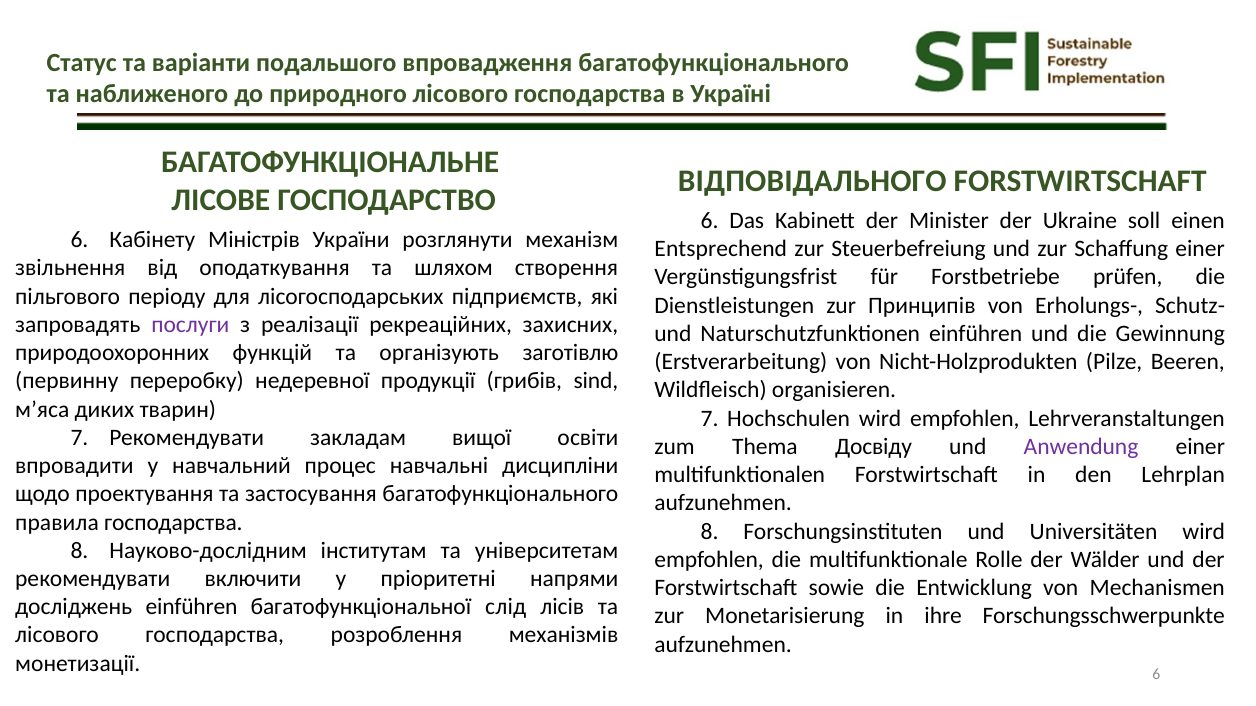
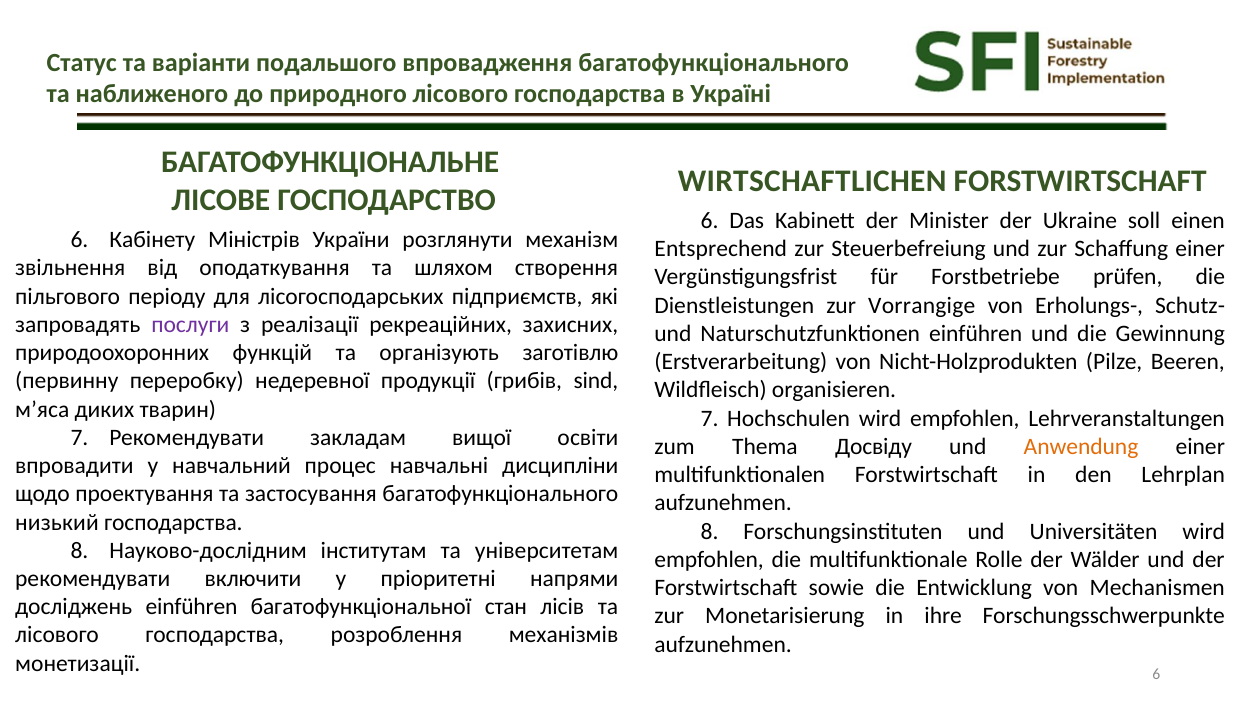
ВІДПОВІДАЛЬНОГО: ВІДПОВІДАЛЬНОГО -> WIRTSCHAFTLICHEN
Принципів: Принципів -> Vorrangige
Anwendung colour: purple -> orange
правила: правила -> низький
слід: слід -> стан
